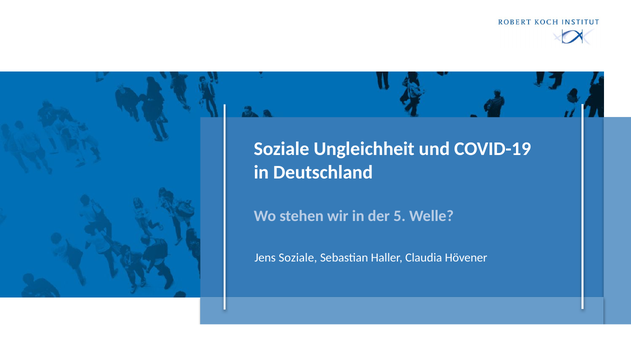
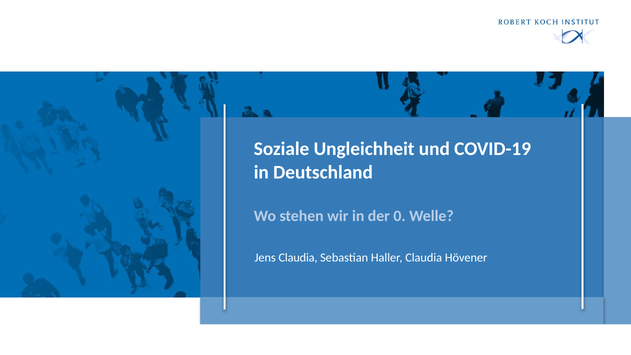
5: 5 -> 0
Jens Soziale: Soziale -> Claudia
